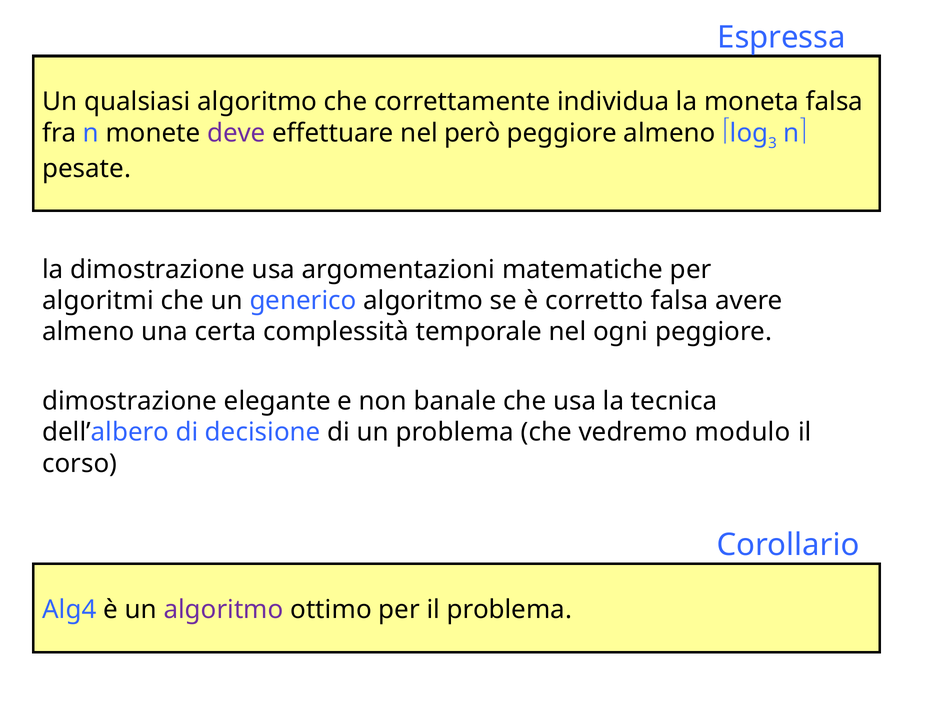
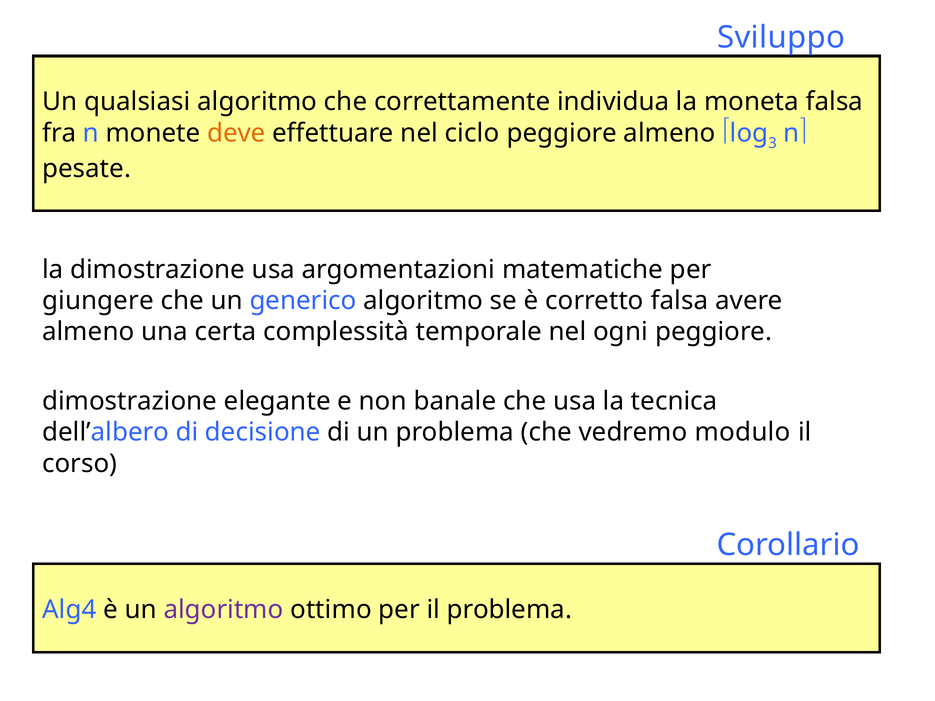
Espressa: Espressa -> Sviluppo
deve colour: purple -> orange
però: però -> ciclo
algoritmi: algoritmi -> giungere
